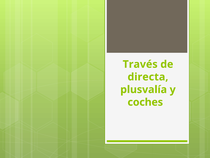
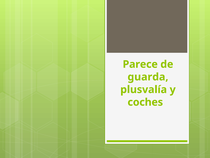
Través: Través -> Parece
directa: directa -> guarda
